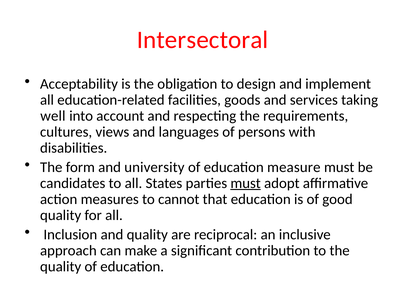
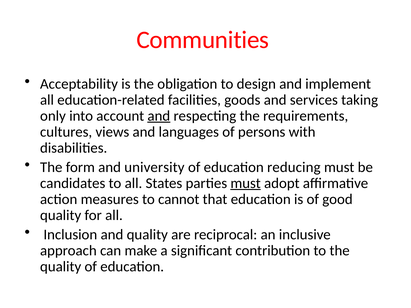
Intersectoral: Intersectoral -> Communities
well: well -> only
and at (159, 116) underline: none -> present
measure: measure -> reducing
